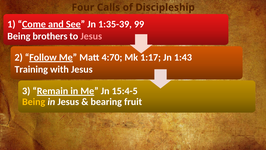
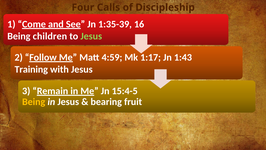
99: 99 -> 16
brothers: brothers -> children
Jesus at (91, 36) colour: pink -> light green
4:70: 4:70 -> 4:59
